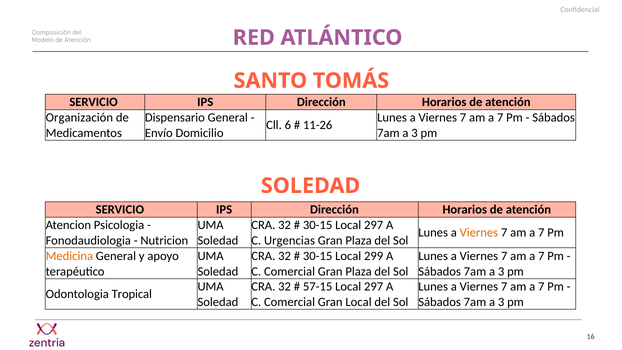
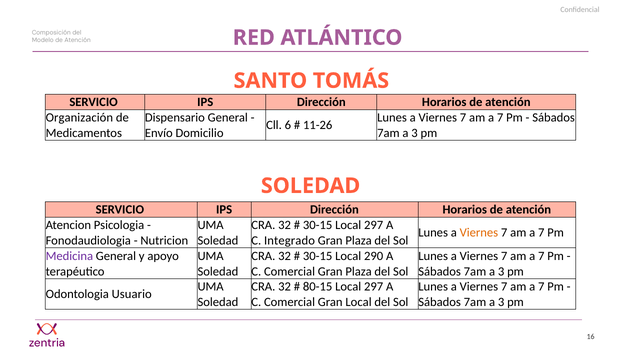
Urgencias: Urgencias -> Integrado
Medicina colour: orange -> purple
299: 299 -> 290
57-15: 57-15 -> 80-15
Tropical: Tropical -> Usuario
